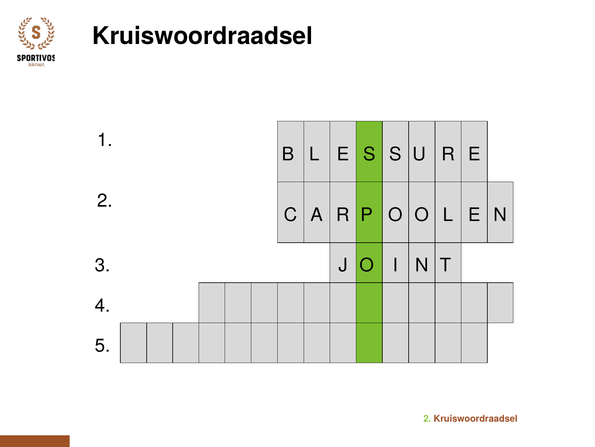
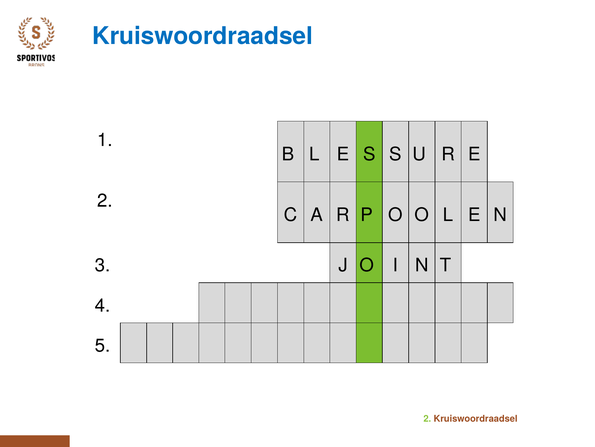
Kruiswoordraadsel at (203, 36) colour: black -> blue
